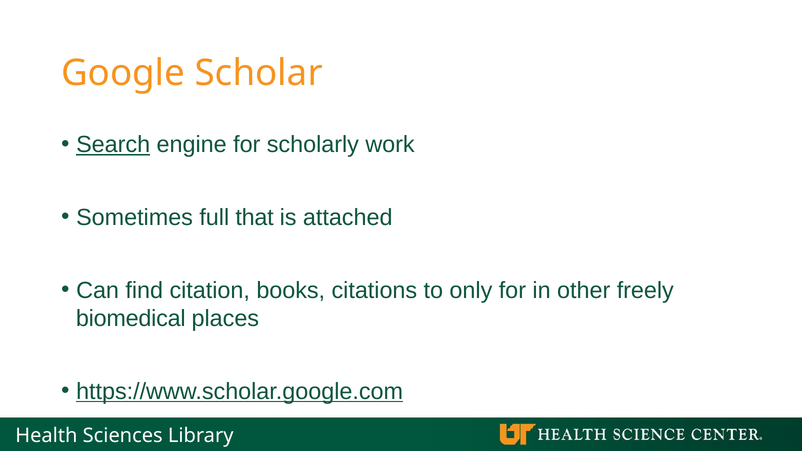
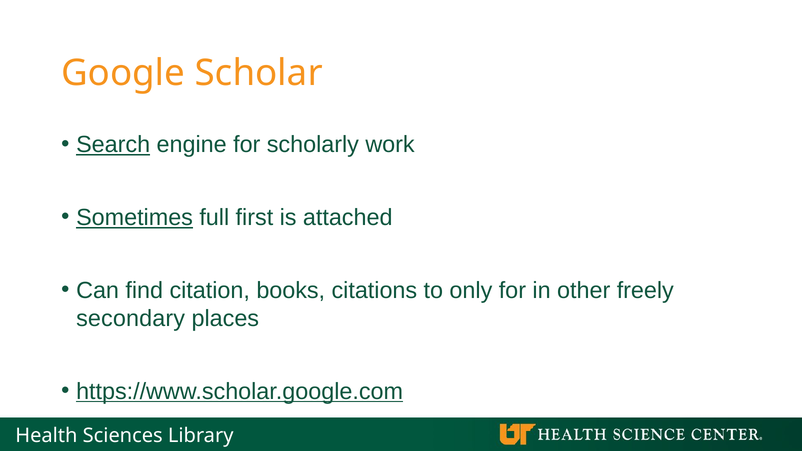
Sometimes underline: none -> present
that: that -> first
biomedical: biomedical -> secondary
